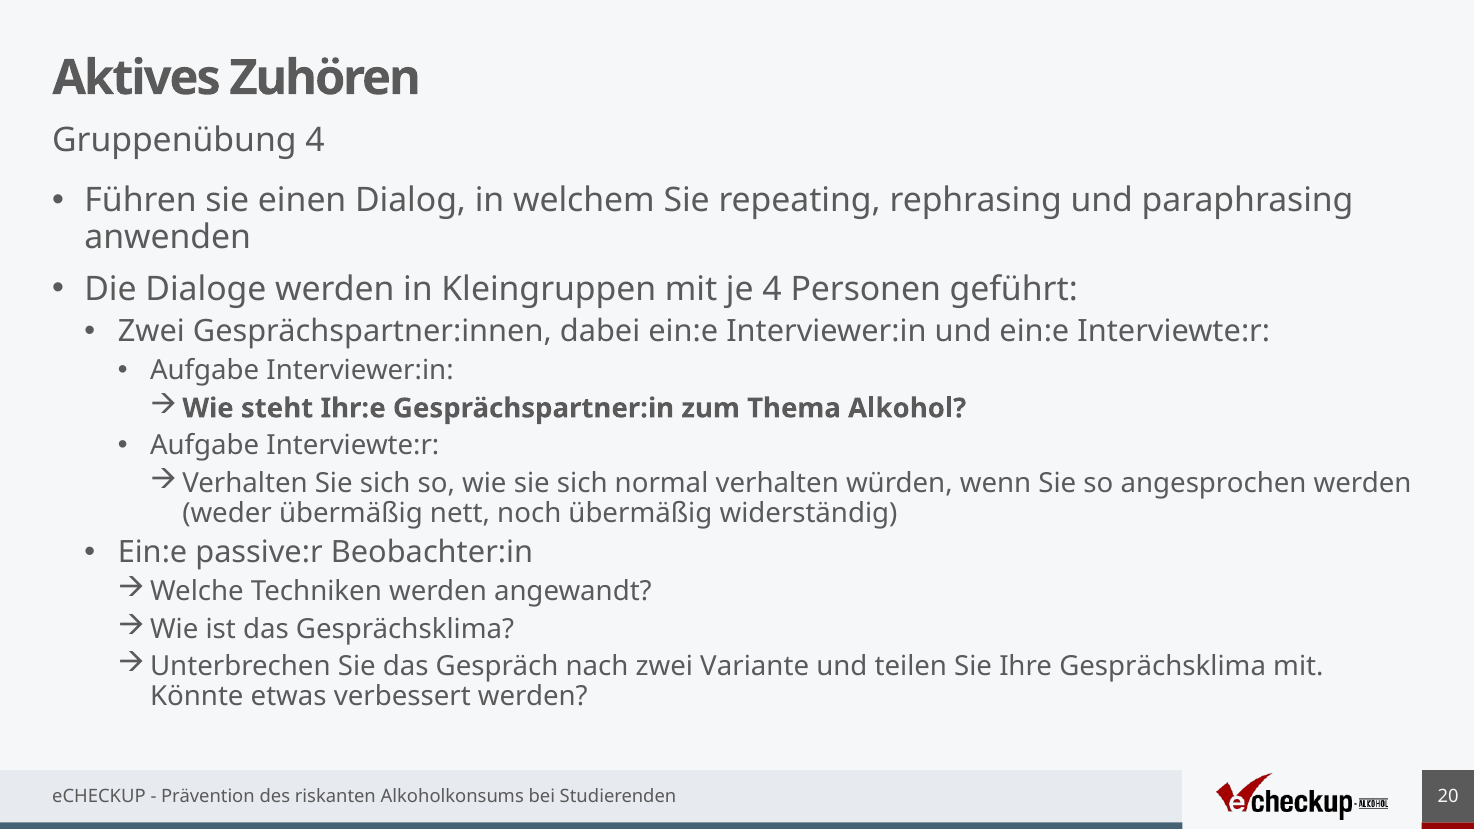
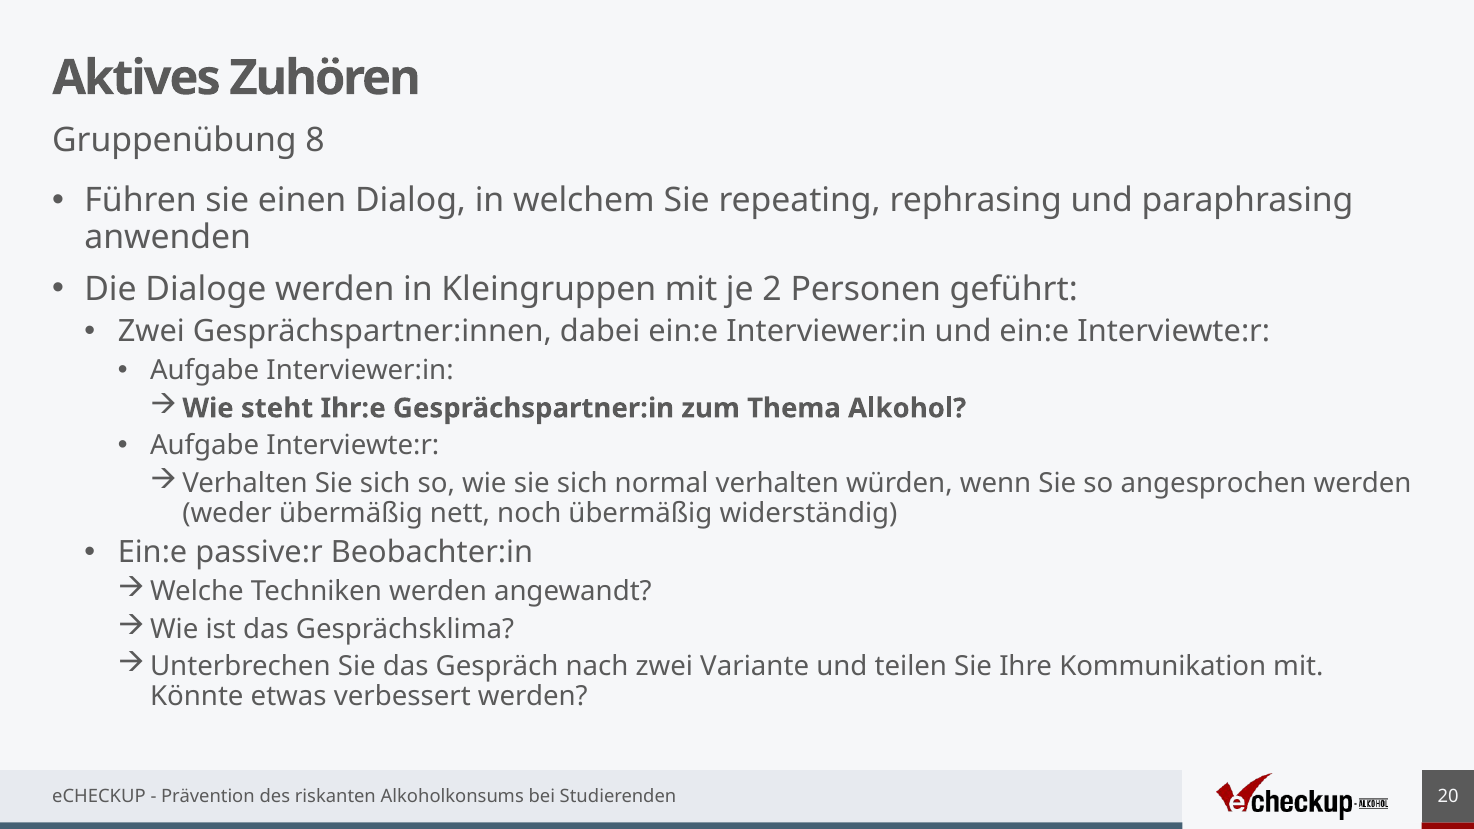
Gruppenübung 4: 4 -> 8
je 4: 4 -> 2
Ihre Gesprächsklima: Gesprächsklima -> Kommunikation
